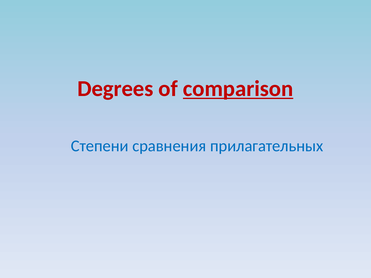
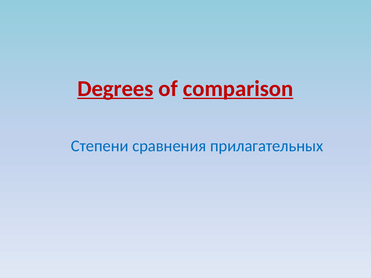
Degrees underline: none -> present
